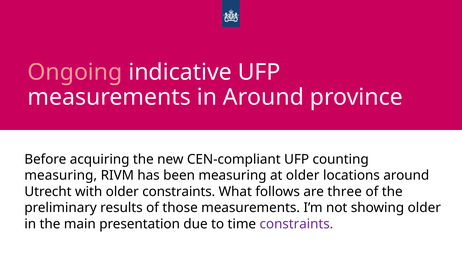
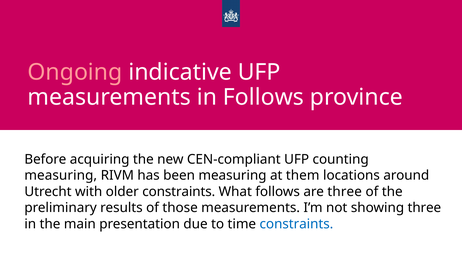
in Around: Around -> Follows
at older: older -> them
showing older: older -> three
constraints at (296, 224) colour: purple -> blue
